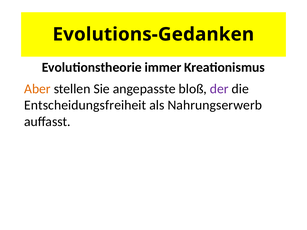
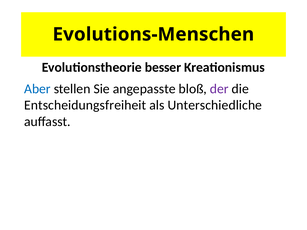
Evolutions-Gedanken: Evolutions-Gedanken -> Evolutions-Menschen
immer: immer -> besser
Aber colour: orange -> blue
Nahrungserwerb: Nahrungserwerb -> Unterschiedliche
